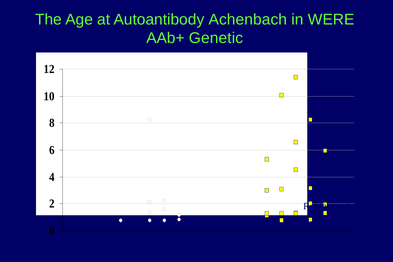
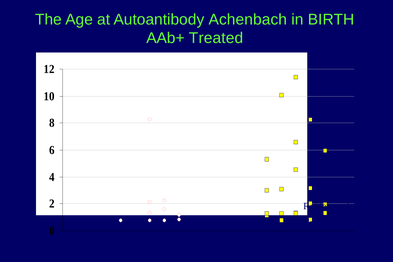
WERE: WERE -> BIRTH
Genetic: Genetic -> Treated
